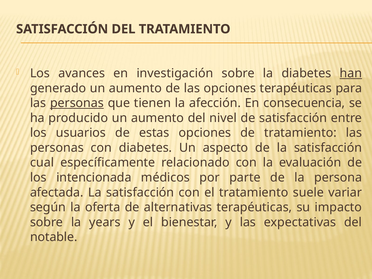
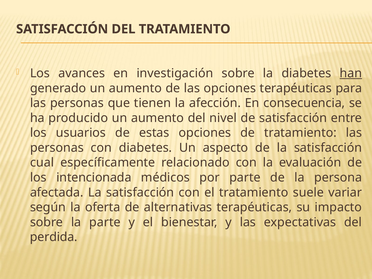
personas at (77, 103) underline: present -> none
la years: years -> parte
notable: notable -> perdida
